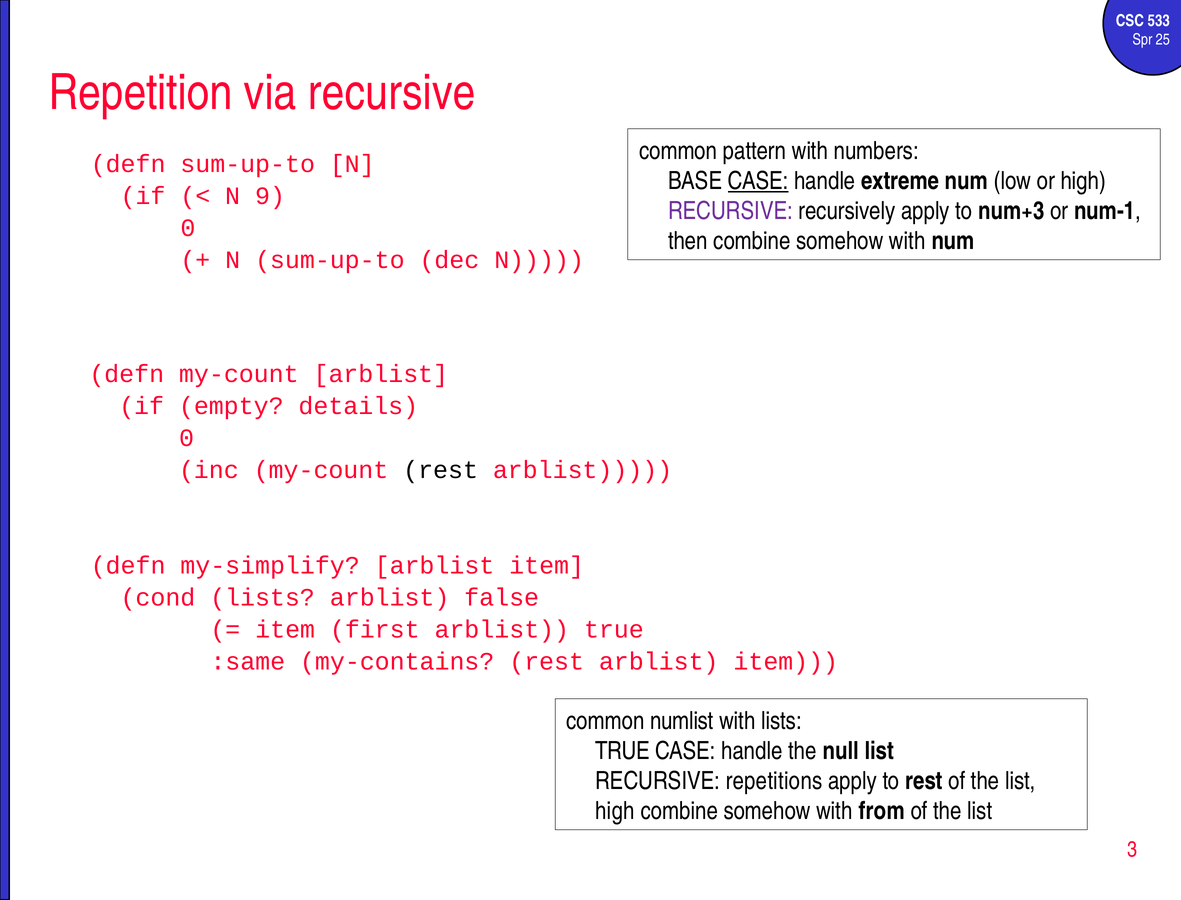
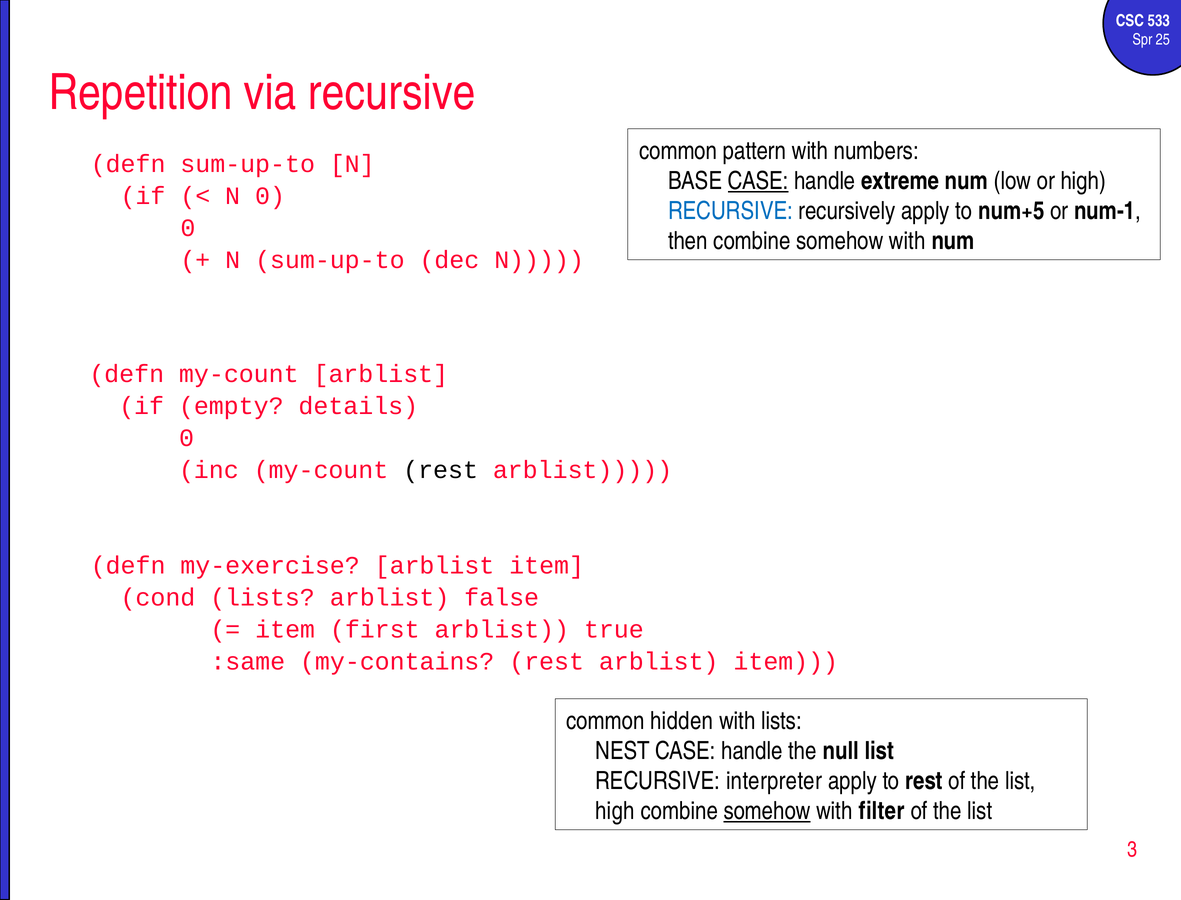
N 9: 9 -> 0
RECURSIVE at (731, 211) colour: purple -> blue
num+3: num+3 -> num+5
my-simplify: my-simplify -> my-exercise
numlist: numlist -> hidden
TRUE at (623, 751): TRUE -> NEST
repetitions: repetitions -> interpreter
somehow at (767, 811) underline: none -> present
from: from -> filter
